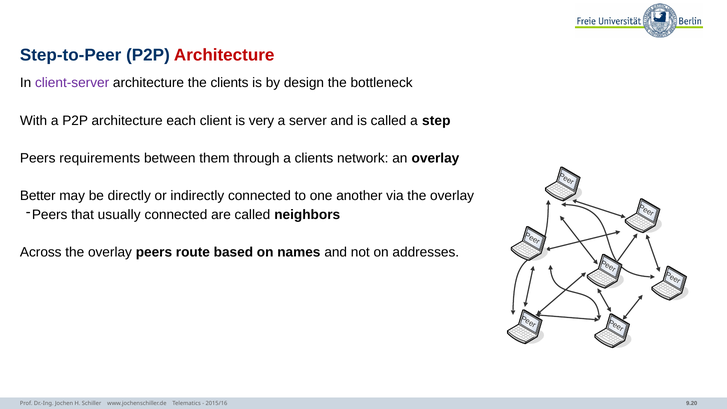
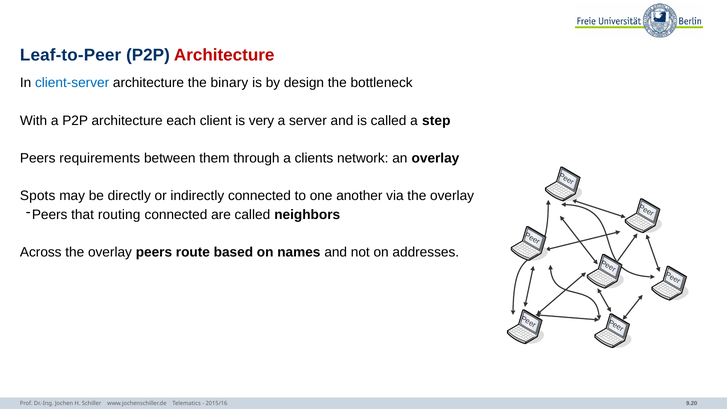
Step-to-Peer: Step-to-Peer -> Leaf-to-Peer
client-server colour: purple -> blue
the clients: clients -> binary
Better: Better -> Spots
usually: usually -> routing
